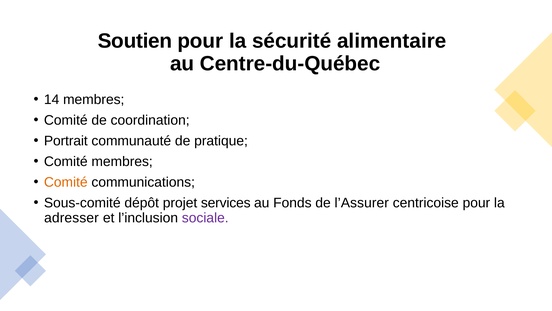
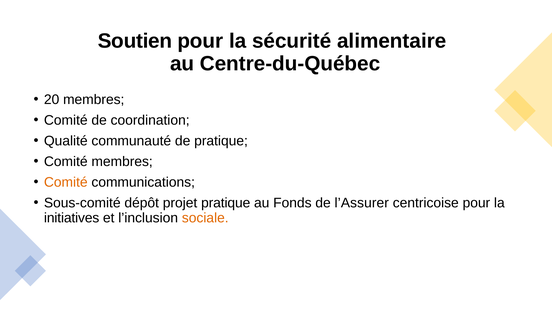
14: 14 -> 20
Portrait: Portrait -> Qualité
projet services: services -> pratique
adresser: adresser -> initiatives
sociale colour: purple -> orange
